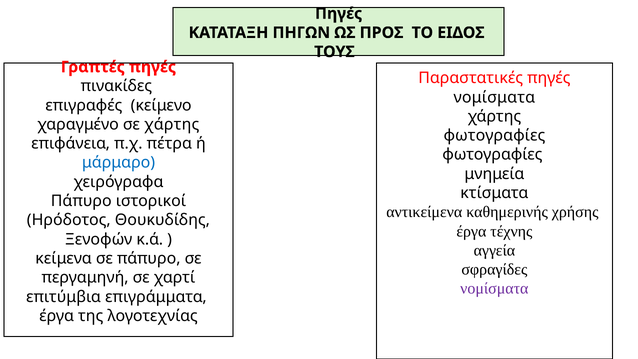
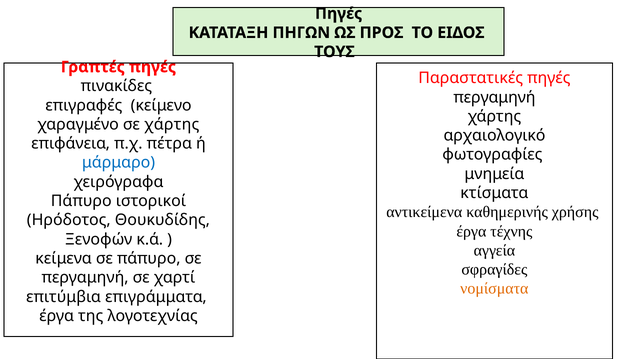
νομίσματα at (494, 97): νομίσματα -> περγαμηνή
φωτογραφίες at (494, 135): φωτογραφίες -> αρχαιολογικό
νομίσματα at (494, 289) colour: purple -> orange
